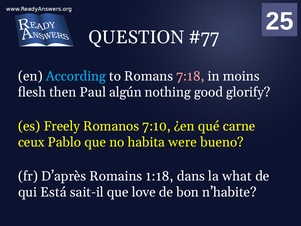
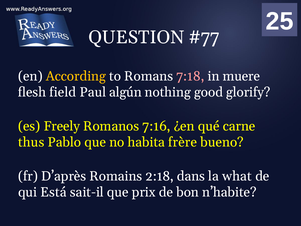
According colour: light blue -> yellow
moins: moins -> muere
then: then -> field
7:10: 7:10 -> 7:16
ceux: ceux -> thus
were: were -> frère
1:18: 1:18 -> 2:18
love: love -> prix
